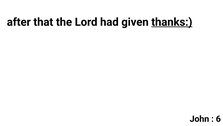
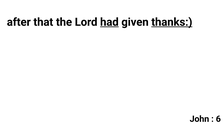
had underline: none -> present
